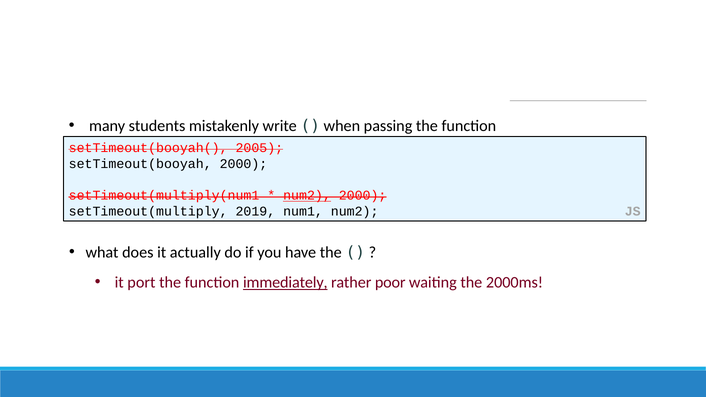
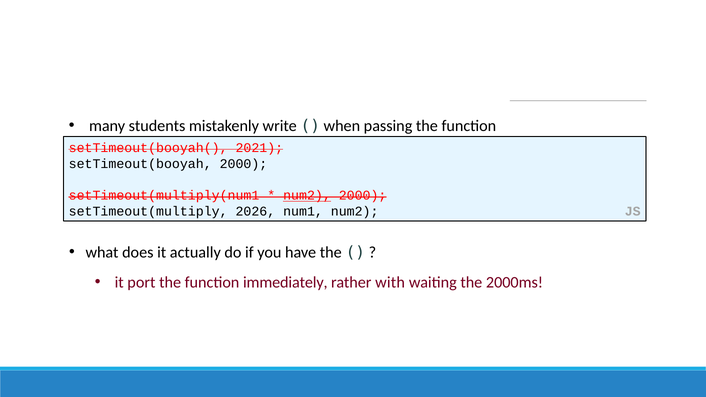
2005: 2005 -> 2021
2019: 2019 -> 2026
immediately underline: present -> none
poor: poor -> with
